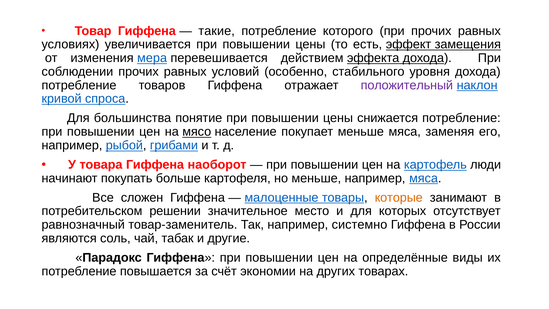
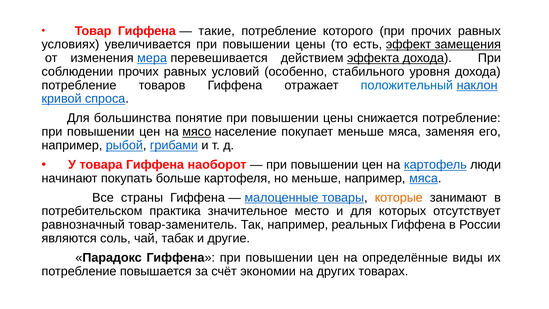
положительный colour: purple -> blue
сложен: сложен -> страны
решении: решении -> практика
системно: системно -> реальных
